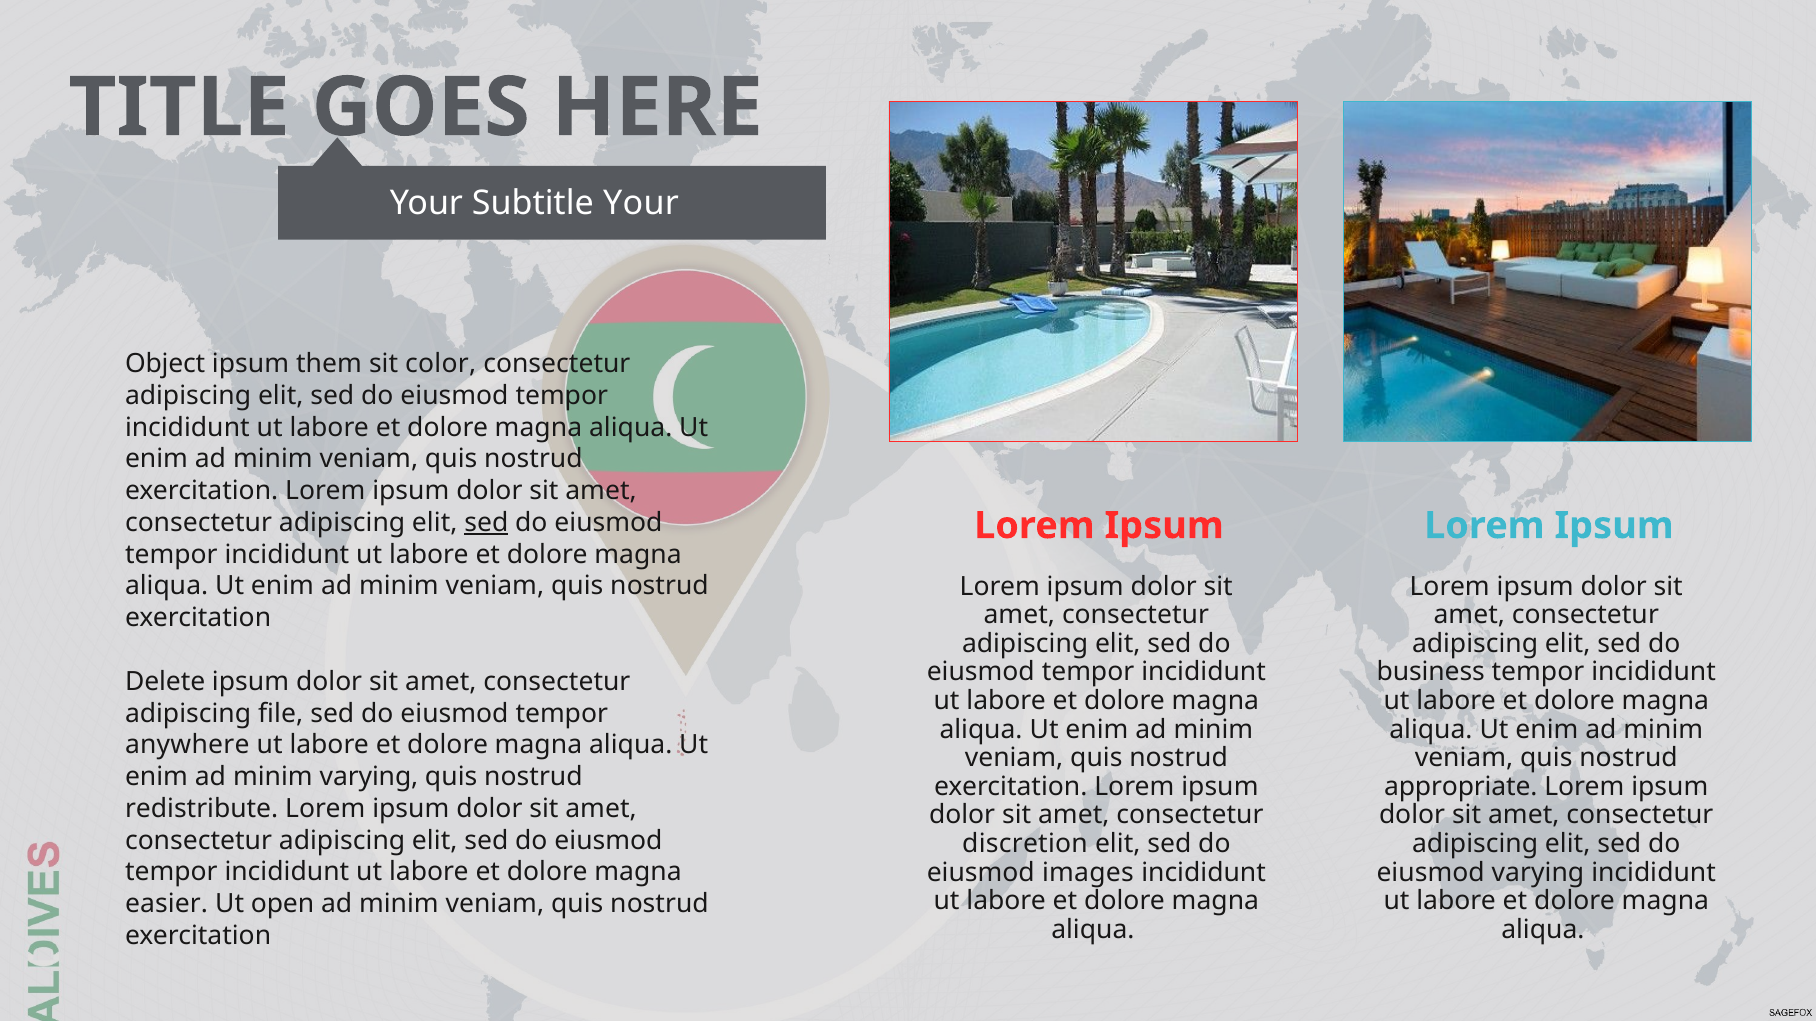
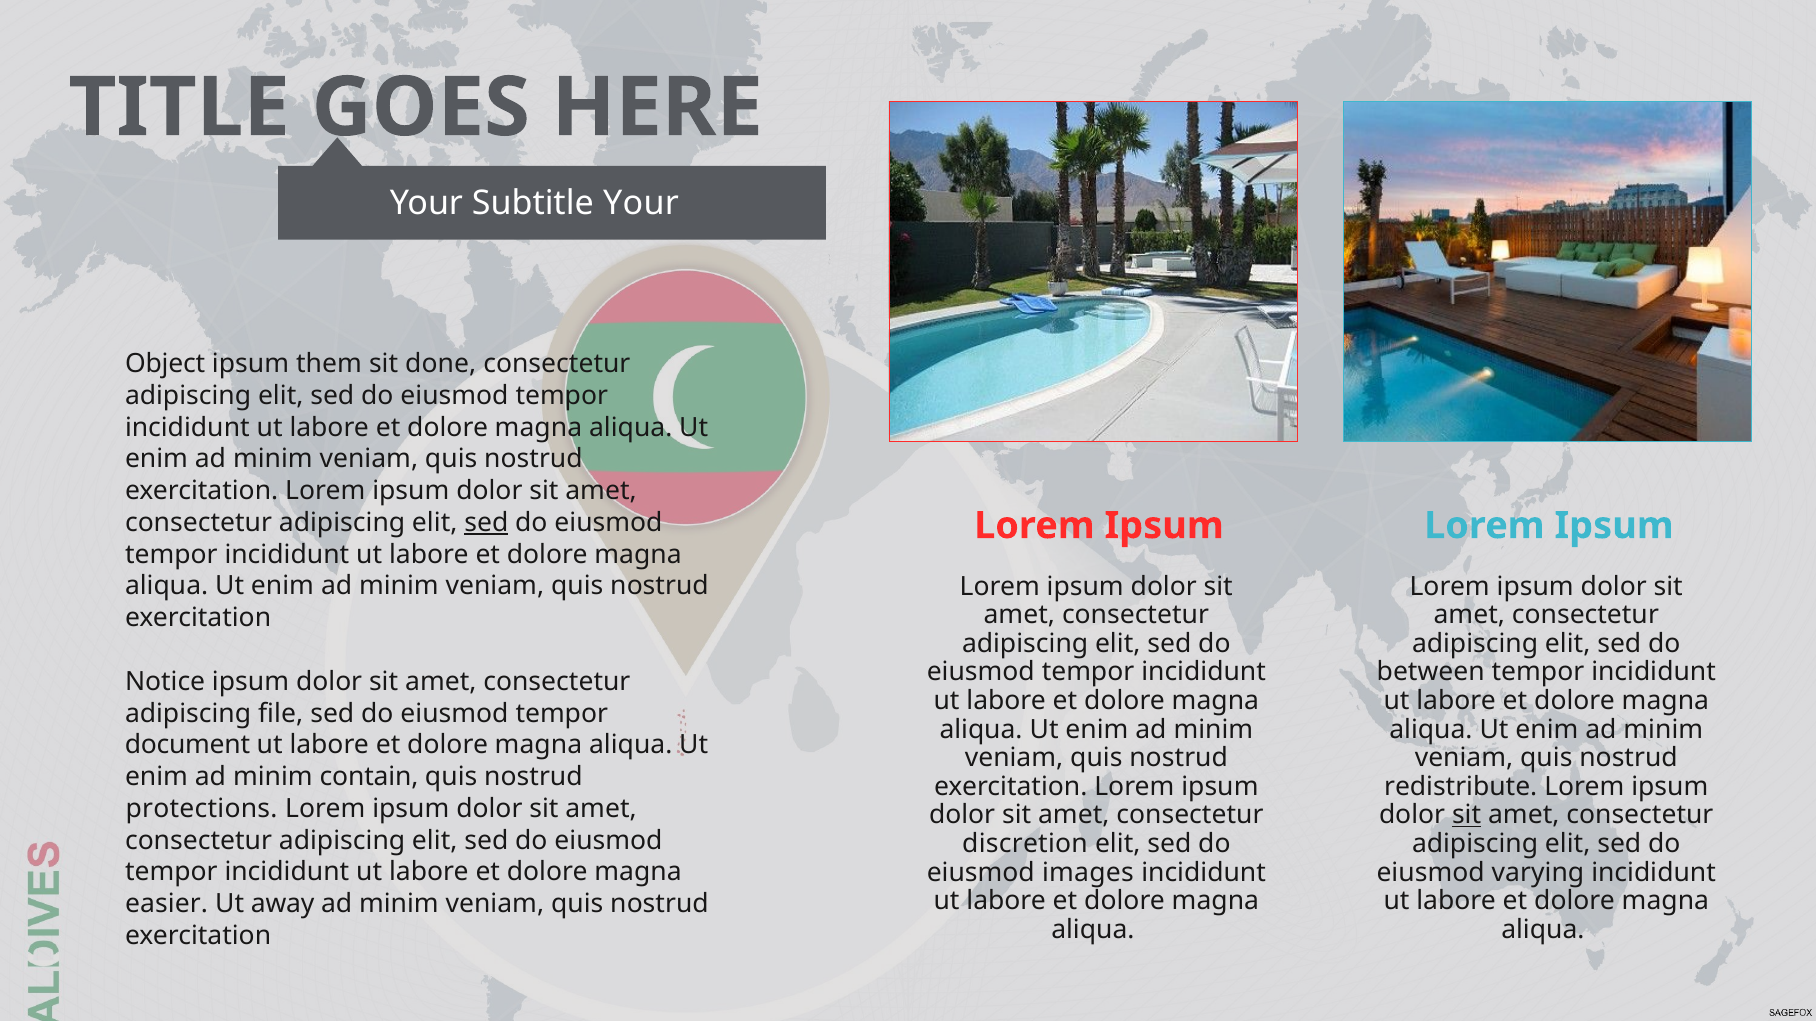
color: color -> done
business: business -> between
Delete: Delete -> Notice
anywhere: anywhere -> document
minim varying: varying -> contain
appropriate: appropriate -> redistribute
redistribute: redistribute -> protections
sit at (1467, 816) underline: none -> present
open: open -> away
